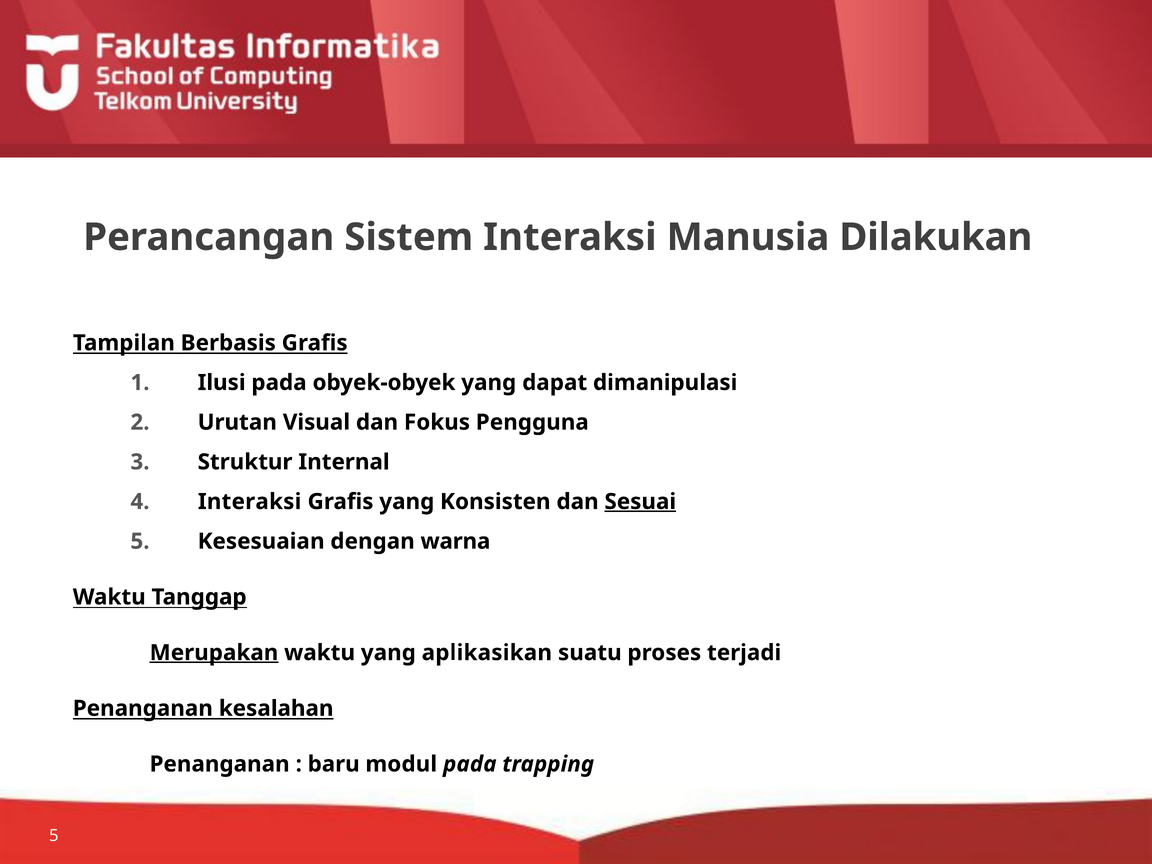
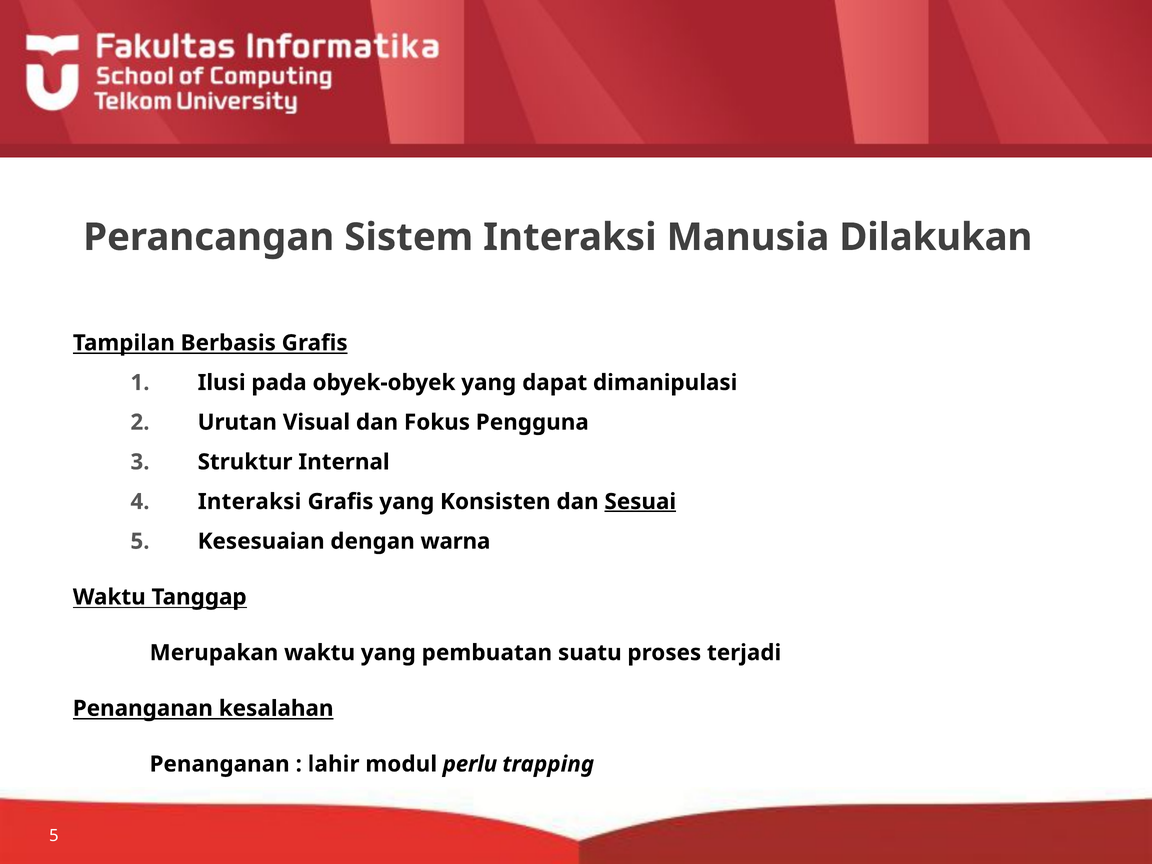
Merupakan underline: present -> none
aplikasikan: aplikasikan -> pembuatan
baru: baru -> lahir
modul pada: pada -> perlu
